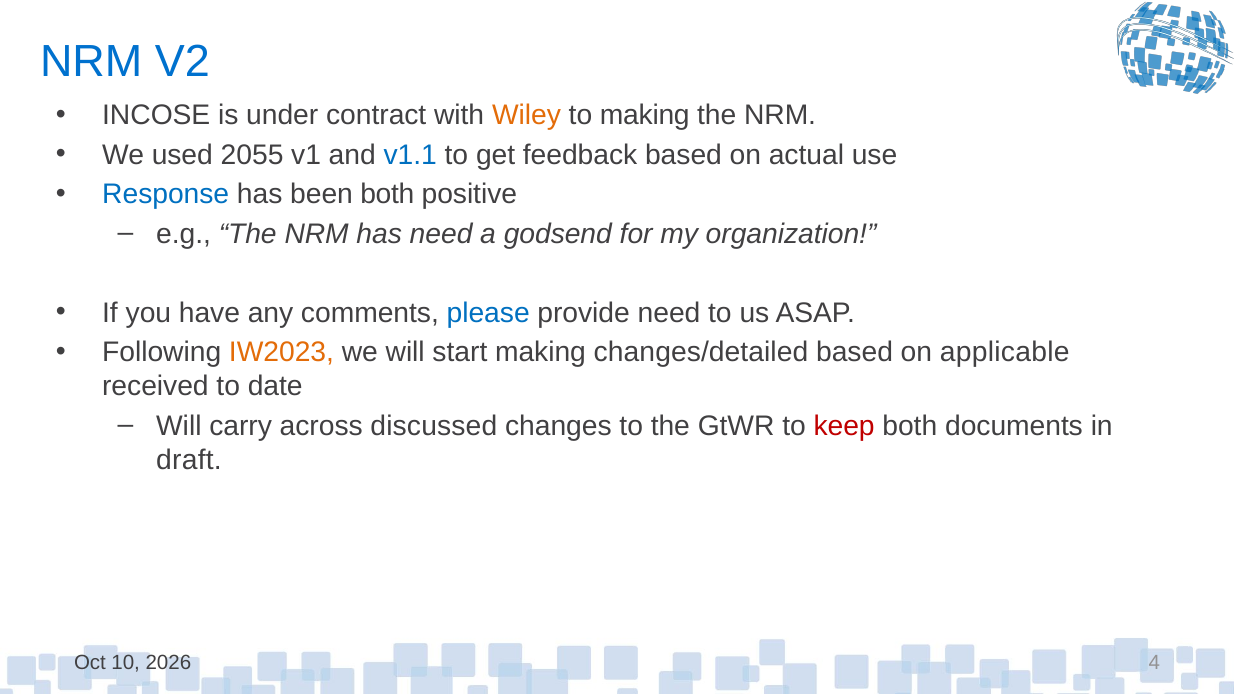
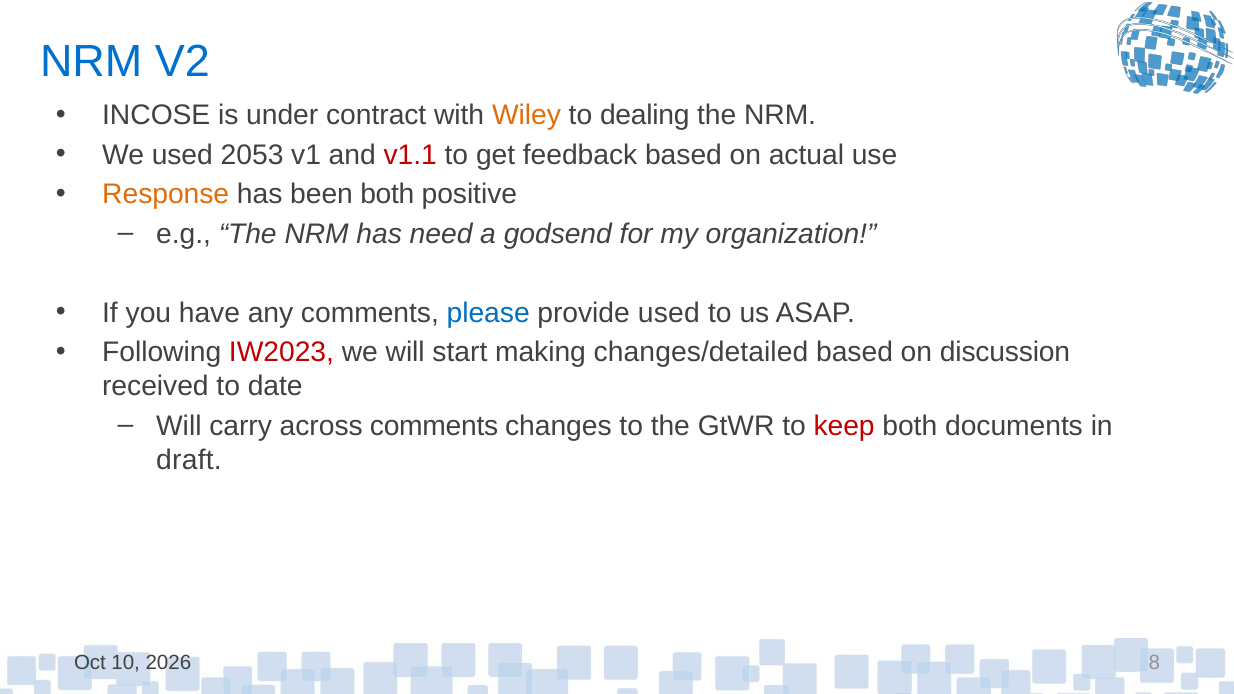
to making: making -> dealing
2055: 2055 -> 2053
v1.1 colour: blue -> red
Response colour: blue -> orange
provide need: need -> used
IW2023 colour: orange -> red
applicable: applicable -> discussion
across discussed: discussed -> comments
4: 4 -> 8
